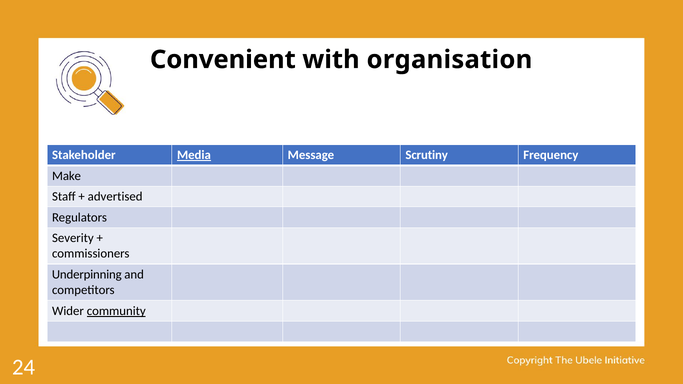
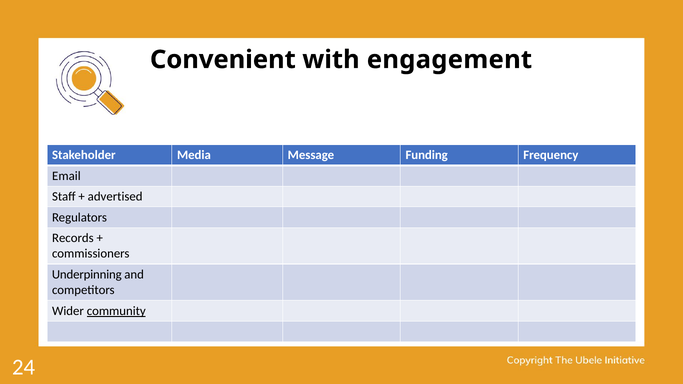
organisation: organisation -> engagement
Media underline: present -> none
Scrutiny: Scrutiny -> Funding
Make: Make -> Email
Severity: Severity -> Records
